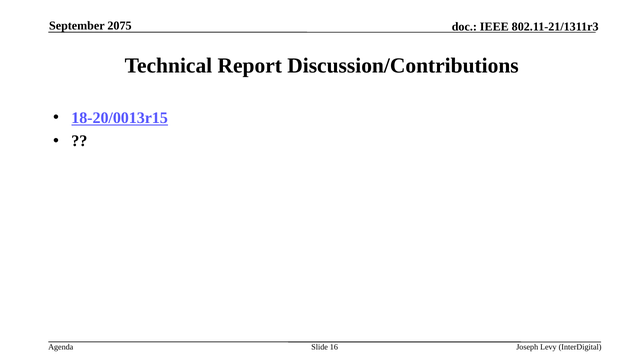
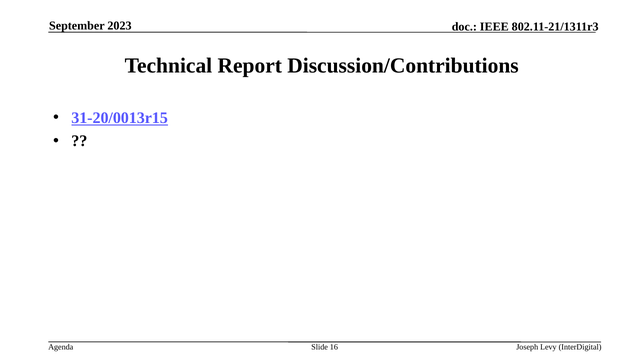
2075: 2075 -> 2023
18-20/0013r15: 18-20/0013r15 -> 31-20/0013r15
